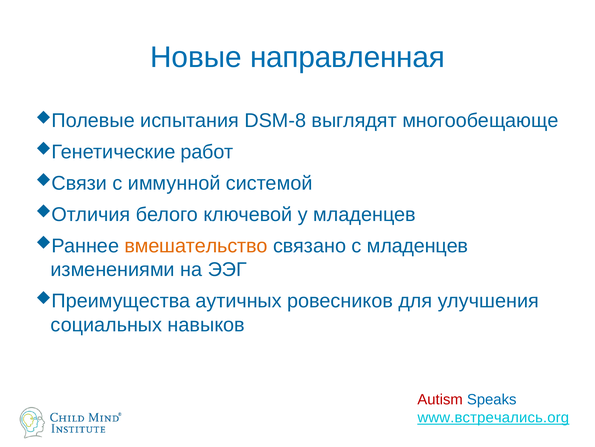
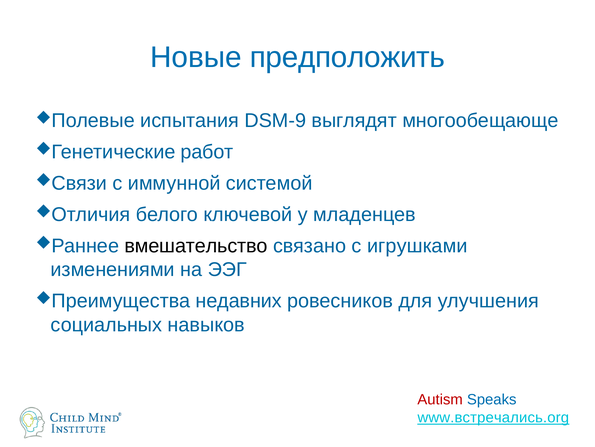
направленная: направленная -> предположить
DSM-8: DSM-8 -> DSM-9
вмешательство colour: orange -> black
с младенцев: младенцев -> игрушками
аутичных: аутичных -> недавних
